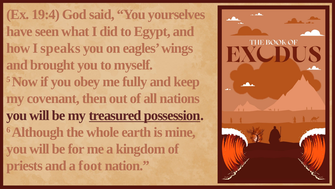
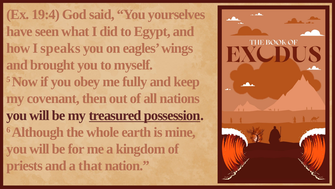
foot: foot -> that
